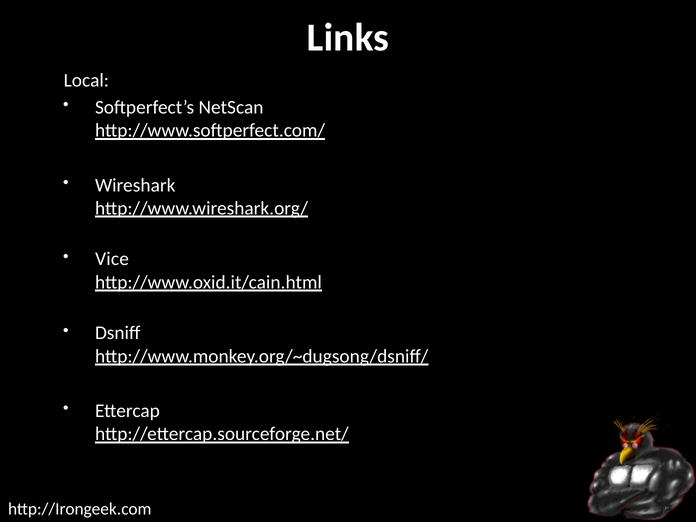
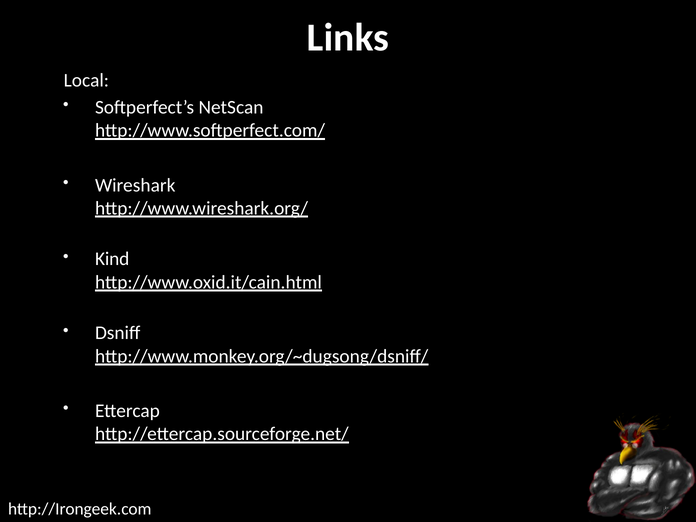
Vice: Vice -> Kind
